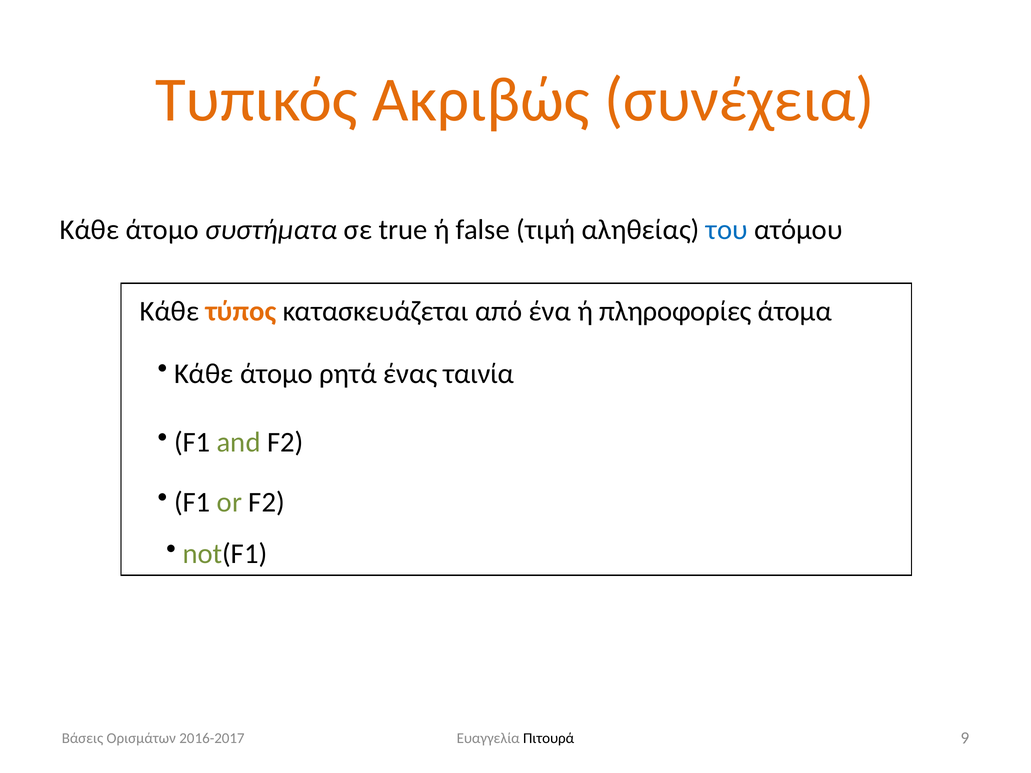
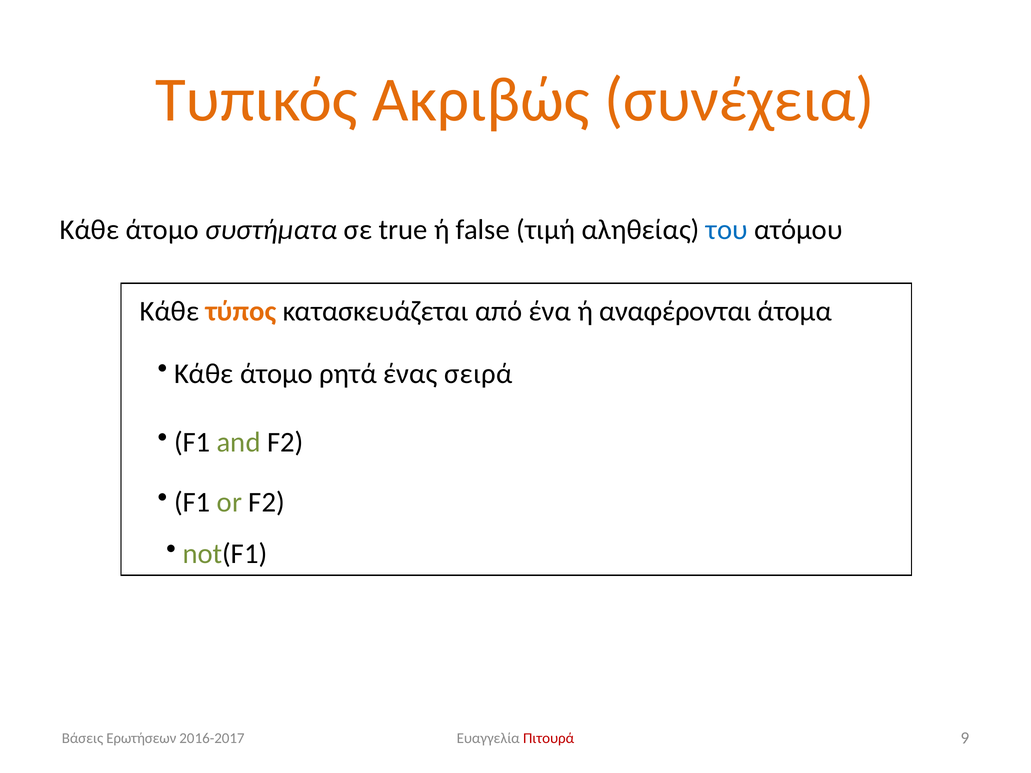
πληροφορίες: πληροφορίες -> αναφέρονται
ταινία: ταινία -> σειρά
Ορισμάτων: Ορισμάτων -> Ερωτήσεων
Πιτουρά colour: black -> red
